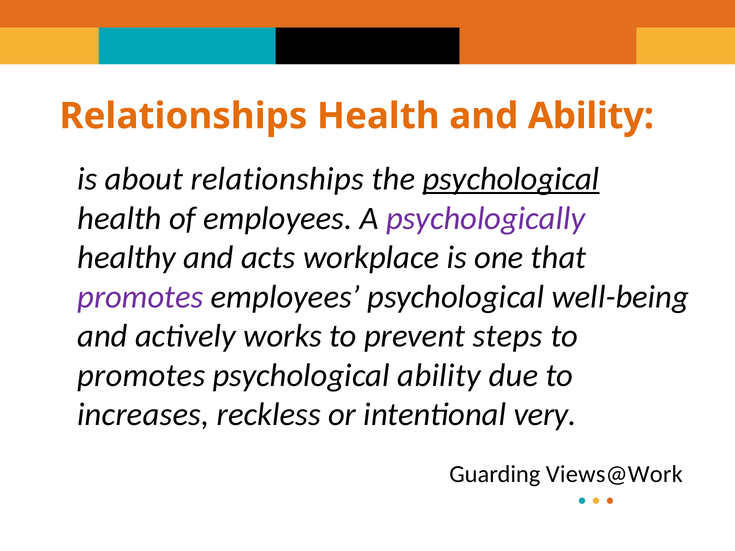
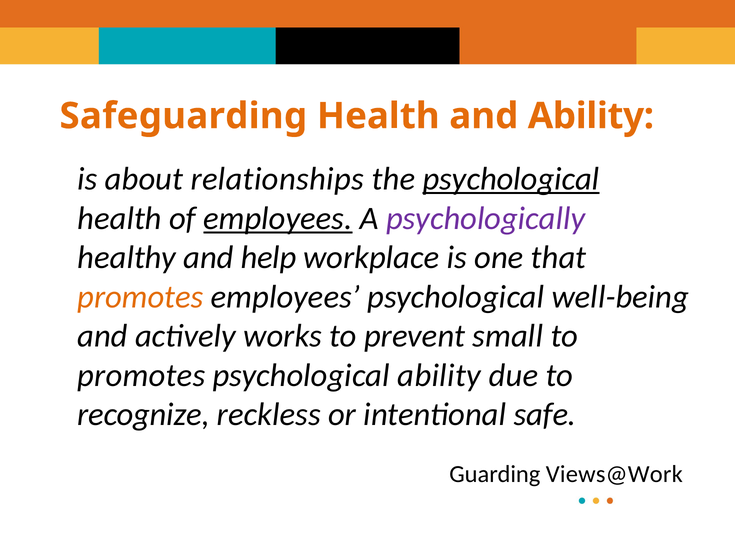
Relationships at (183, 116): Relationships -> Safeguarding
employees at (278, 218) underline: none -> present
acts: acts -> help
promotes at (140, 297) colour: purple -> orange
steps: steps -> small
increases: increases -> recognize
very: very -> safe
